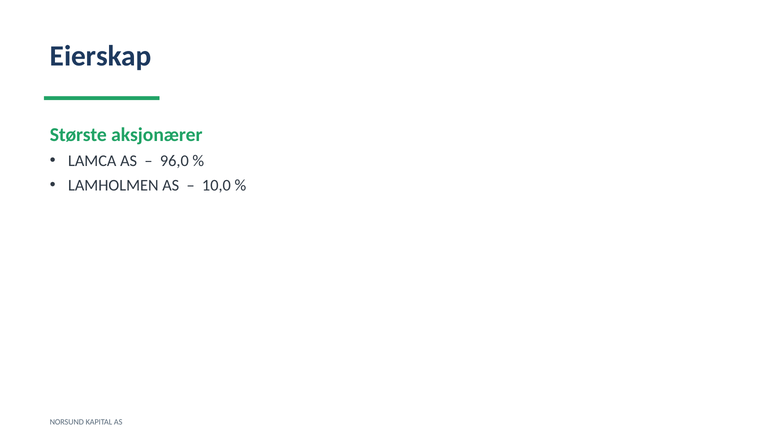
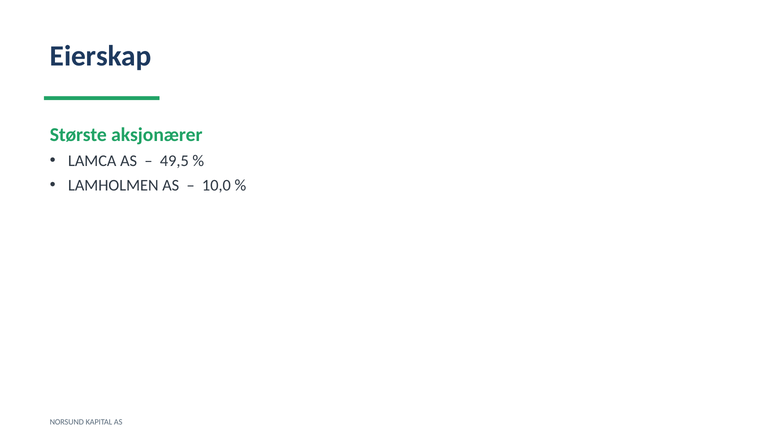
96,0: 96,0 -> 49,5
